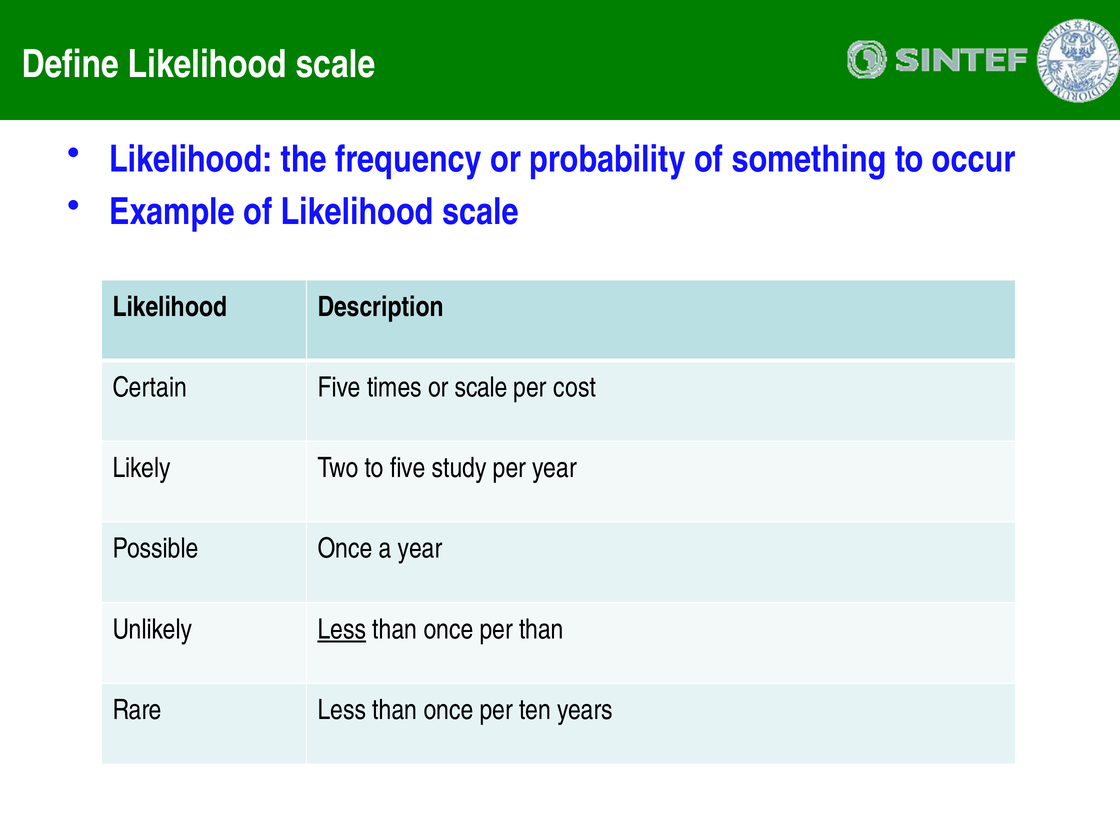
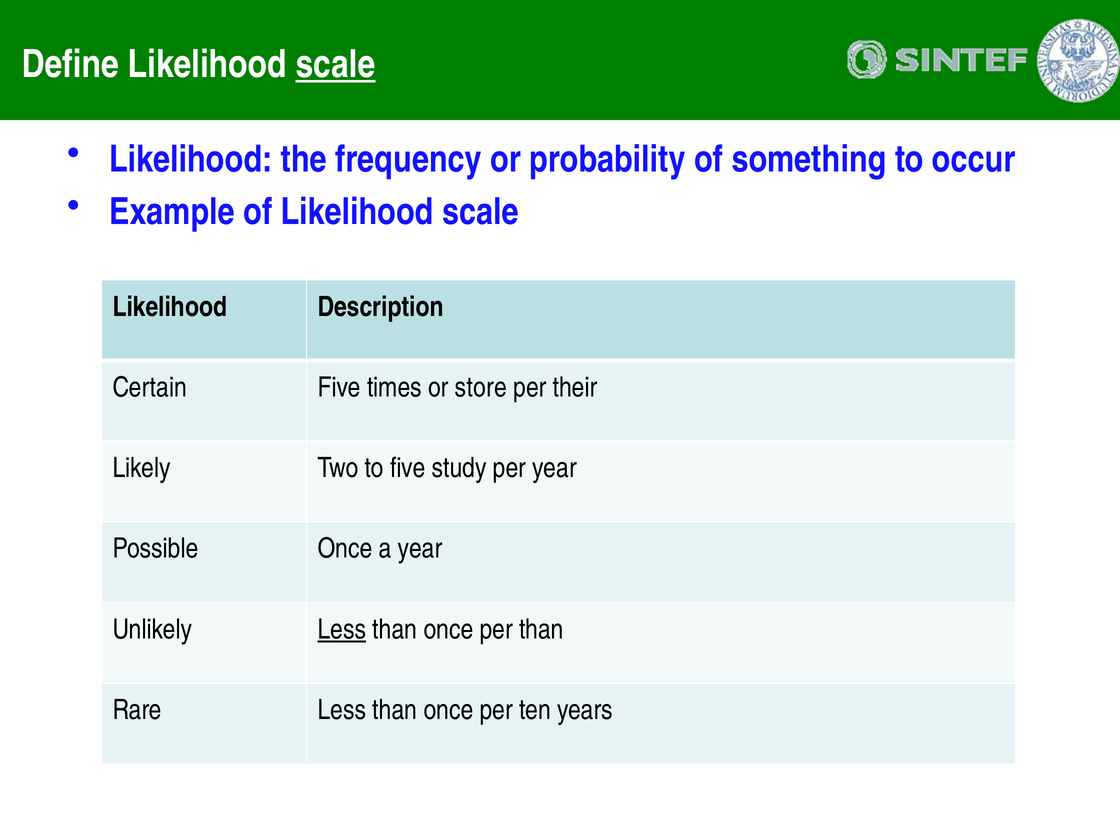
scale at (335, 65) underline: none -> present
or scale: scale -> store
cost: cost -> their
